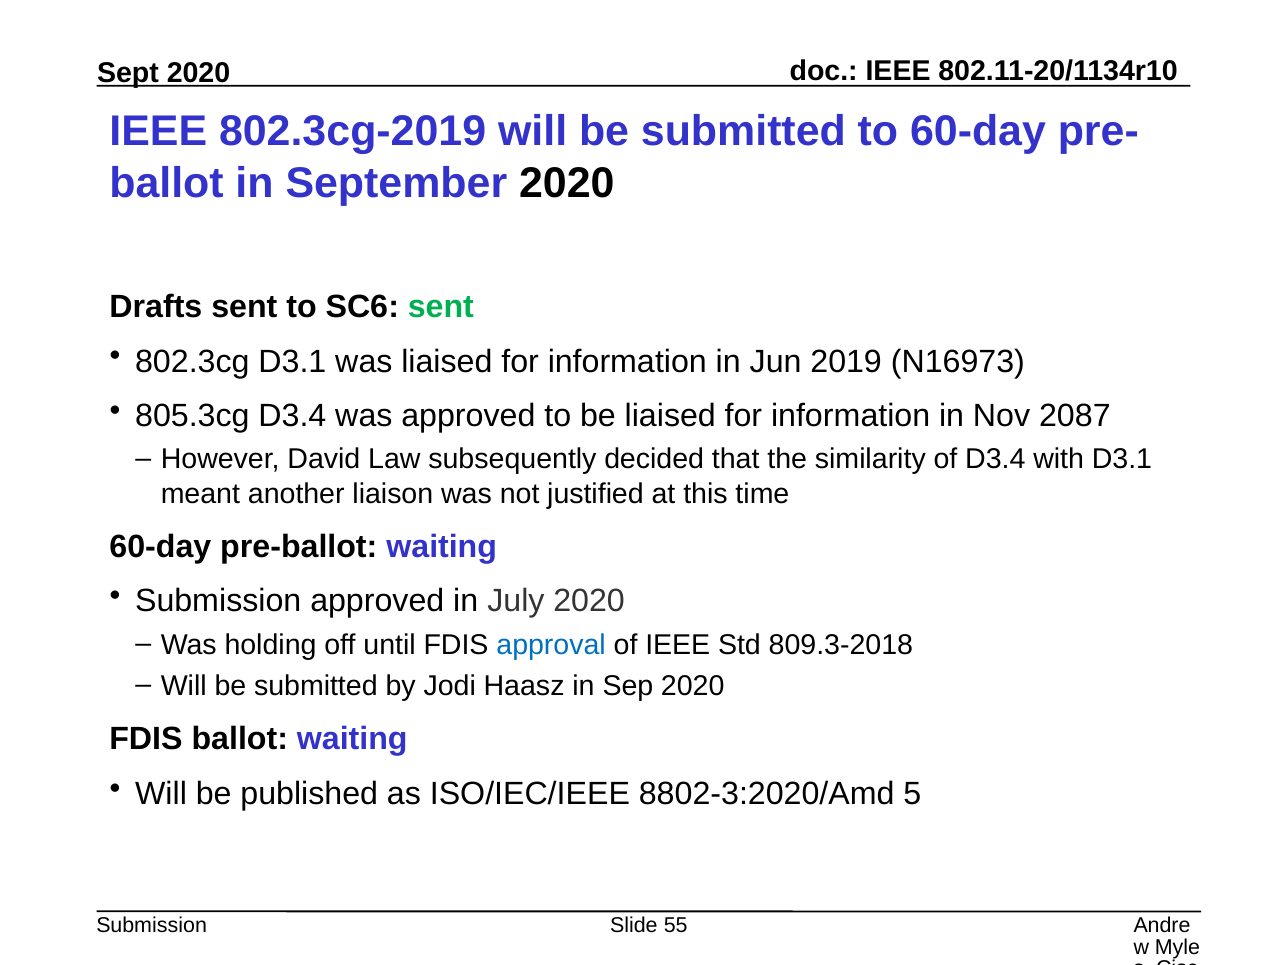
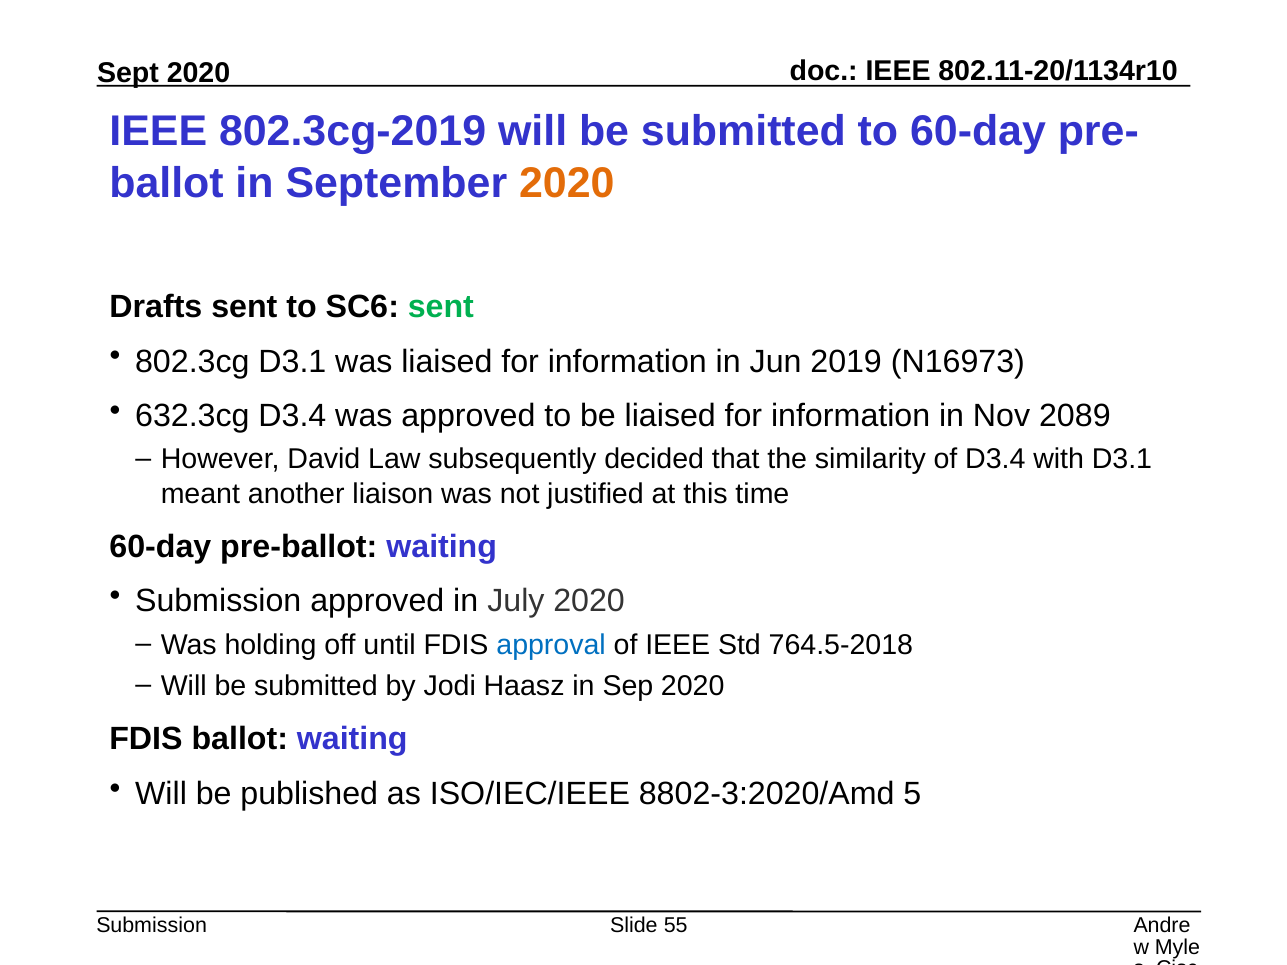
2020 at (567, 183) colour: black -> orange
805.3cg: 805.3cg -> 632.3cg
2087: 2087 -> 2089
809.3-2018: 809.3-2018 -> 764.5-2018
